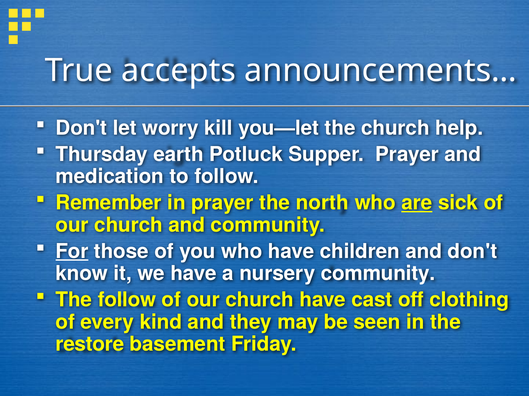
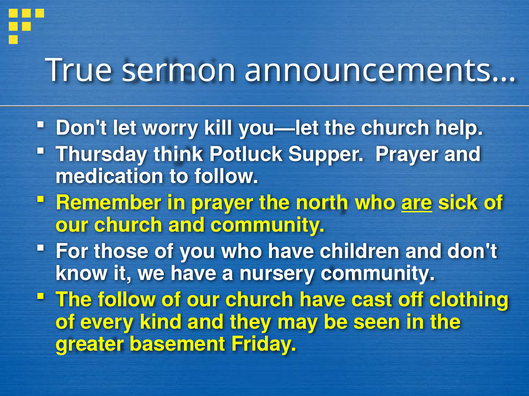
accepts: accepts -> sermon
earth: earth -> think
For underline: present -> none
restore: restore -> greater
